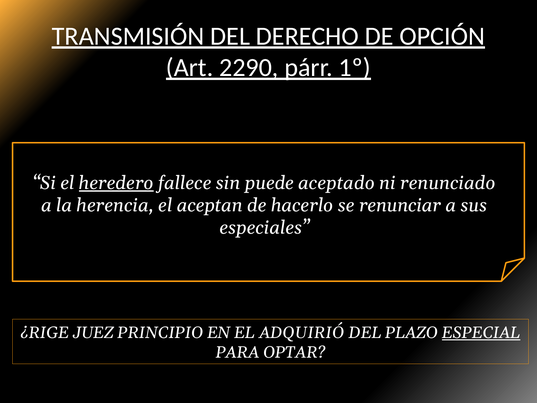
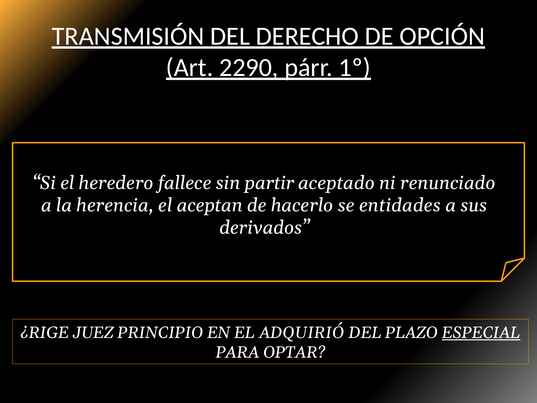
heredero underline: present -> none
puede: puede -> partir
renunciar: renunciar -> entidades
especiales: especiales -> derivados
